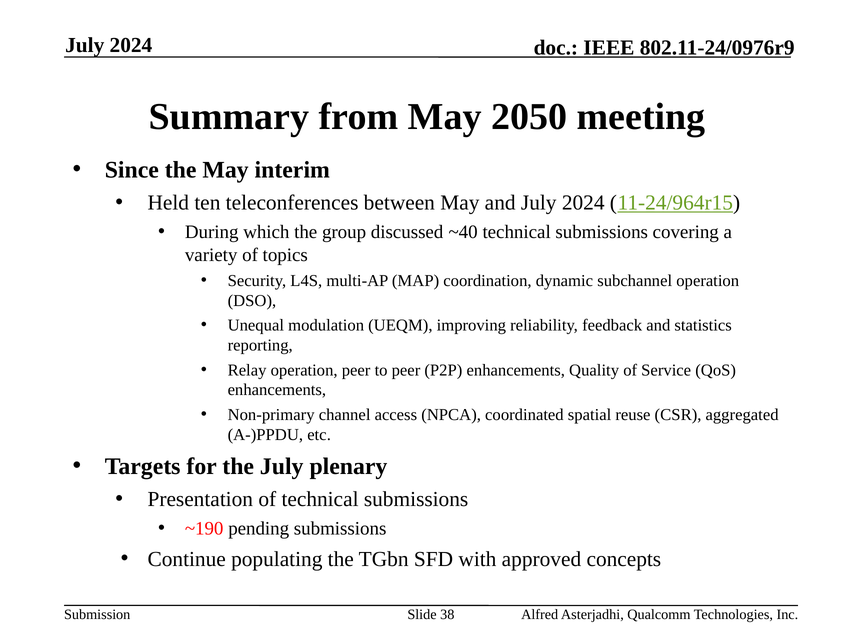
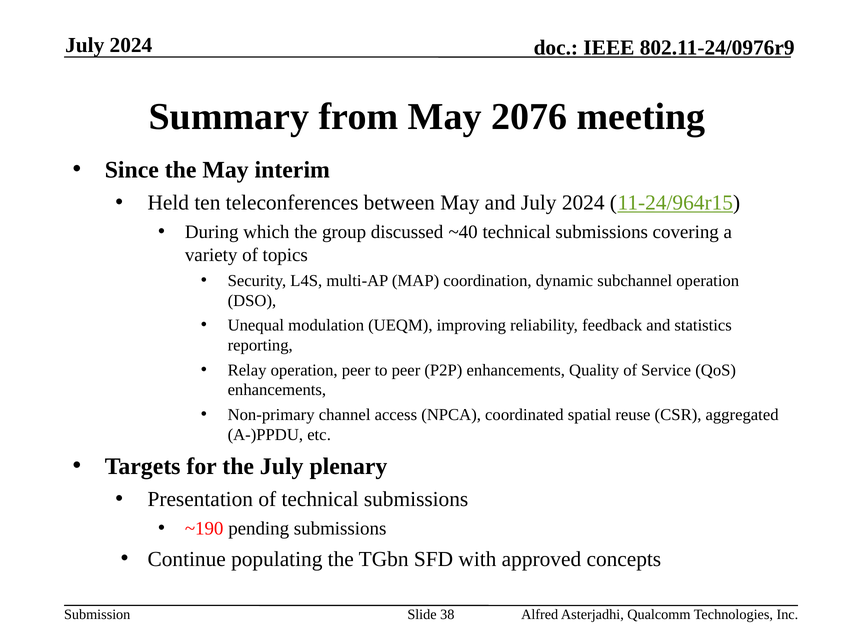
2050: 2050 -> 2076
